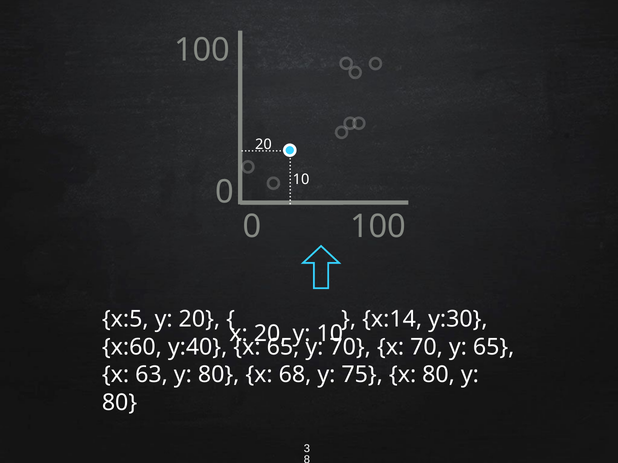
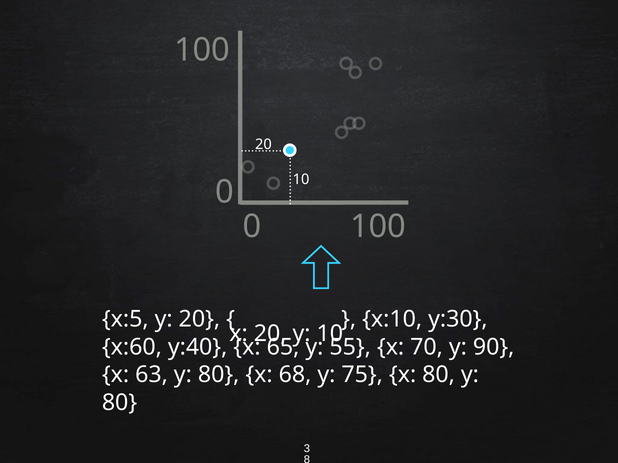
x:14: x:14 -> x:10
y 70: 70 -> 55
y 65: 65 -> 90
